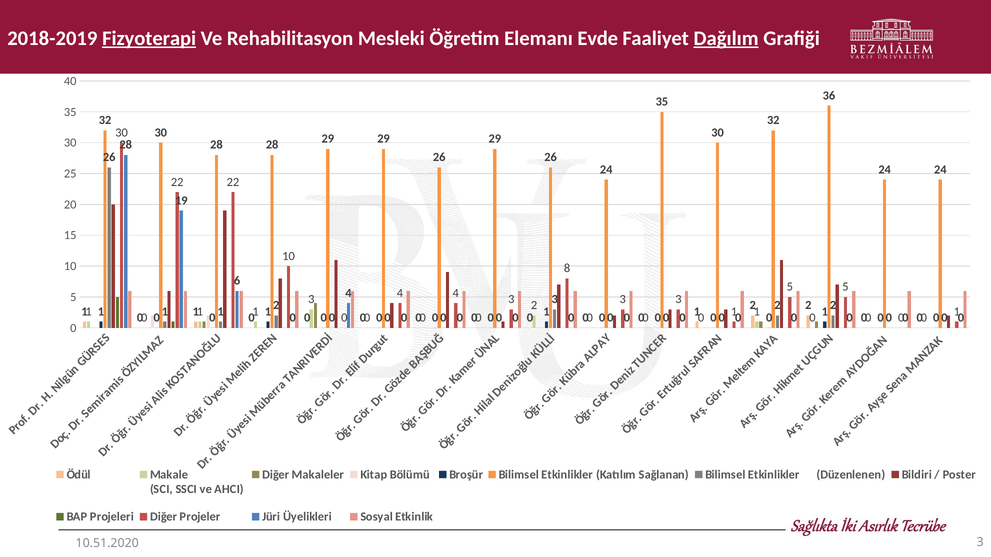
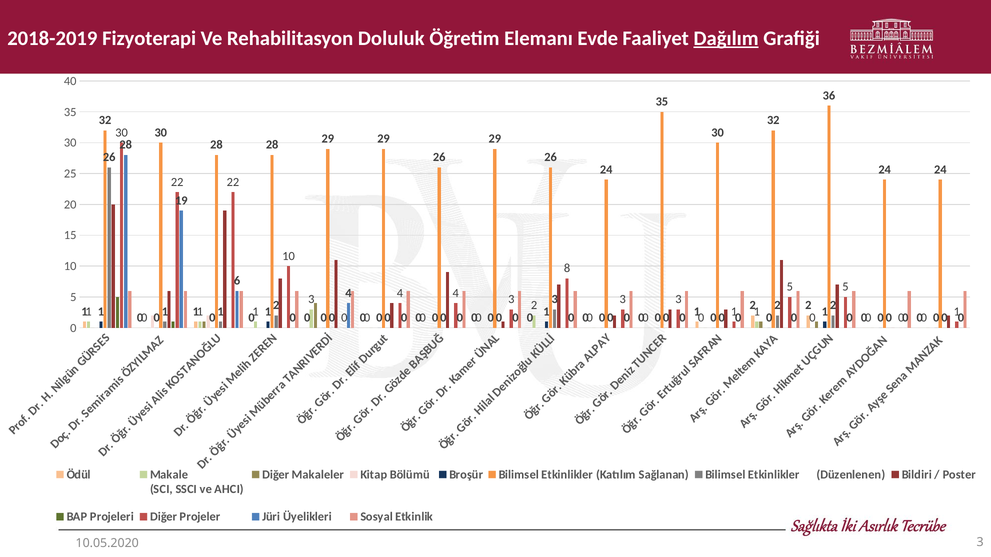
Fizyoterapi underline: present -> none
Mesleki: Mesleki -> Doluluk
10.51.2020: 10.51.2020 -> 10.05.2020
